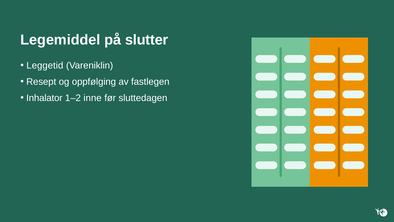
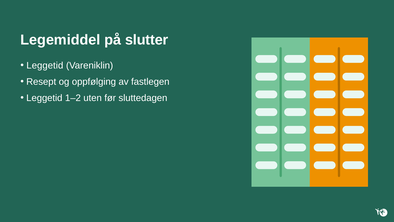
Inhalator at (44, 98): Inhalator -> Leggetid
inne: inne -> uten
